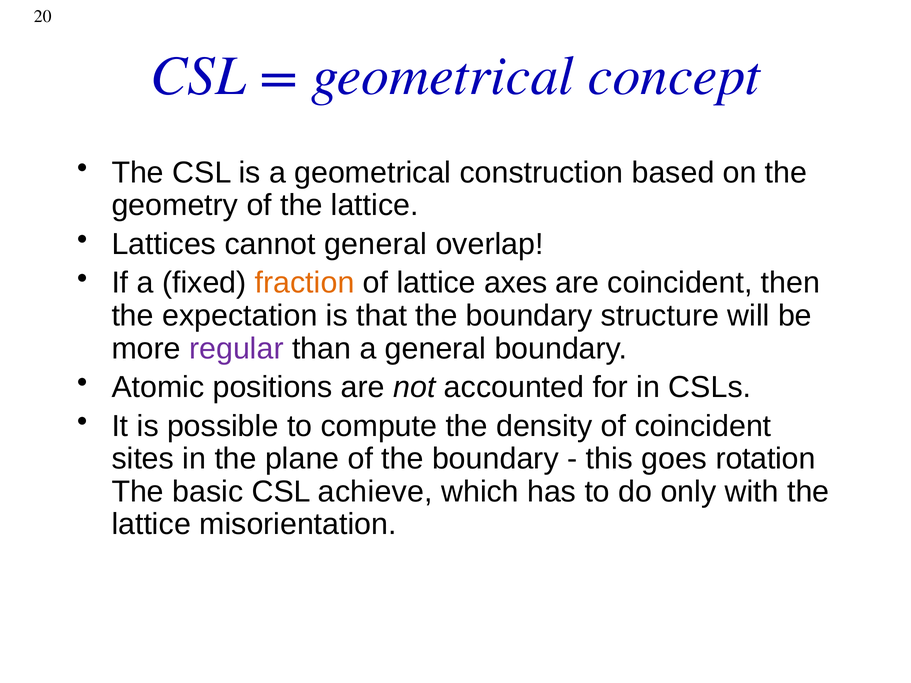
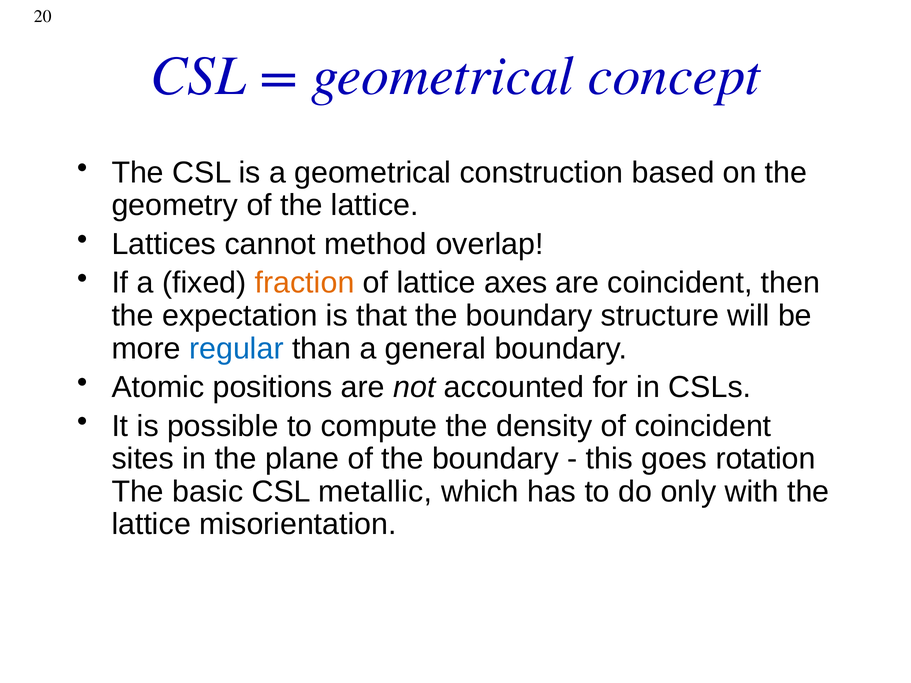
cannot general: general -> method
regular colour: purple -> blue
achieve: achieve -> metallic
